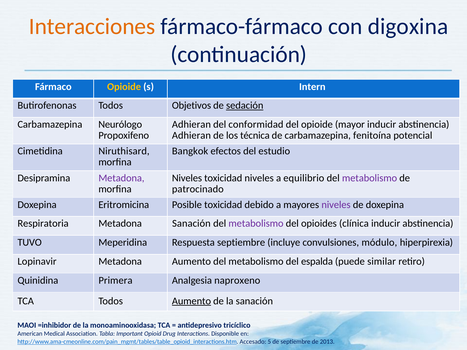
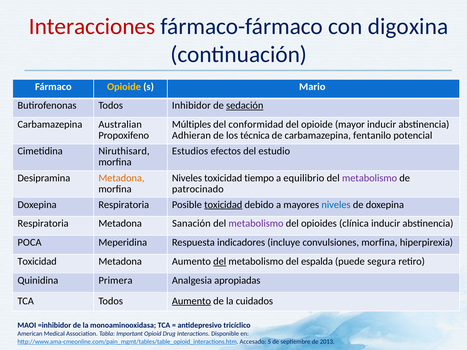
Interacciones colour: orange -> red
Intern: Intern -> Mario
Objetivos: Objetivos -> Inhibidor
Neurólogo: Neurólogo -> Australian
Adhieran at (191, 125): Adhieran -> Múltiples
fenitoína: fenitoína -> fentanilo
Bangkok: Bangkok -> Estudios
Metadona at (121, 178) colour: purple -> orange
toxicidad niveles: niveles -> tiempo
Eritromicina at (124, 205): Eritromicina -> Respiratoria
toxicidad at (223, 205) underline: none -> present
niveles at (336, 205) colour: purple -> blue
TUVO: TUVO -> POCA
Respuesta septiembre: septiembre -> indicadores
convulsiones módulo: módulo -> morfina
Lopinavir at (37, 262): Lopinavir -> Toxicidad
del at (220, 262) underline: none -> present
similar: similar -> segura
naproxeno: naproxeno -> apropiadas
la sanación: sanación -> cuidados
